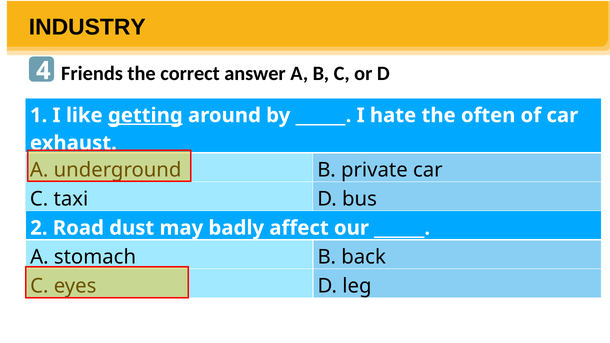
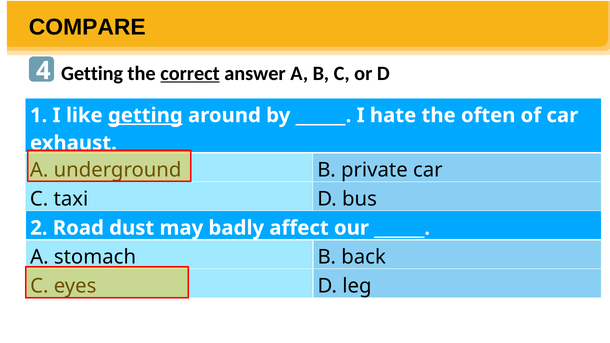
INDUSTRY: INDUSTRY -> COMPARE
Friends at (92, 73): Friends -> Getting
correct underline: none -> present
